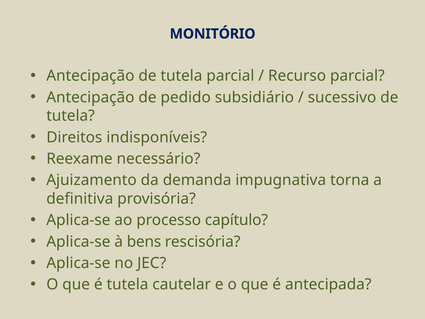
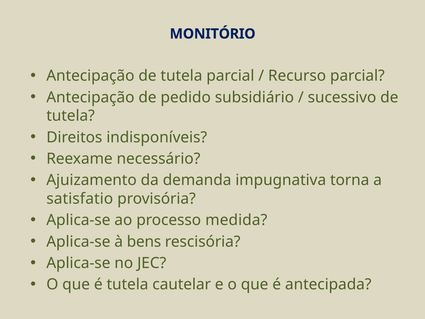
definitiva: definitiva -> satisfatio
capítulo: capítulo -> medida
